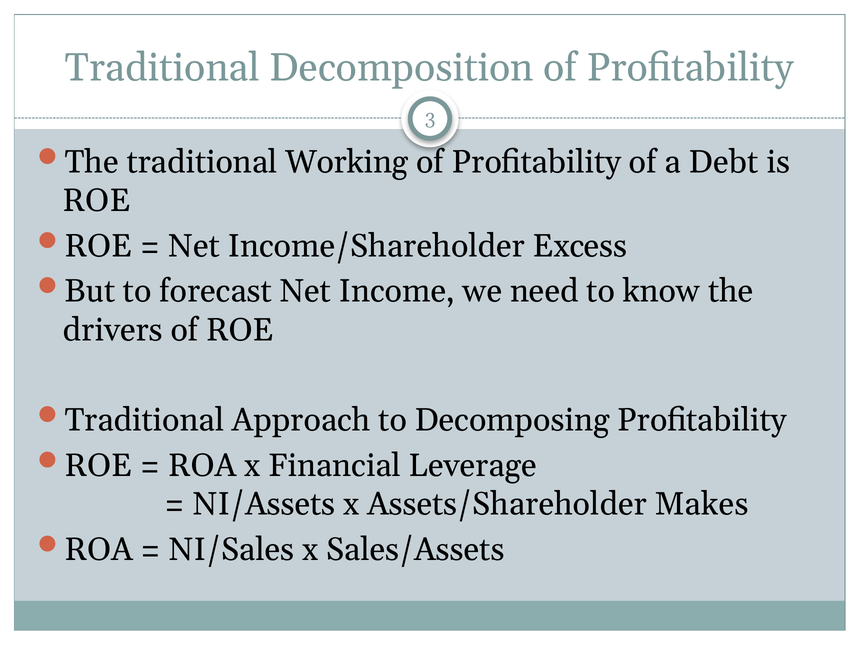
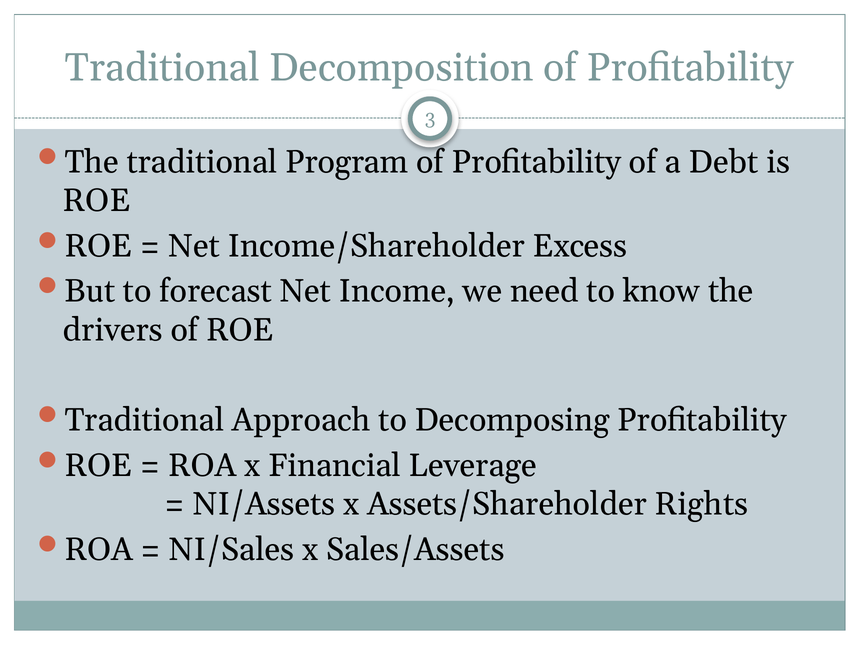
Working: Working -> Program
Makes: Makes -> Rights
